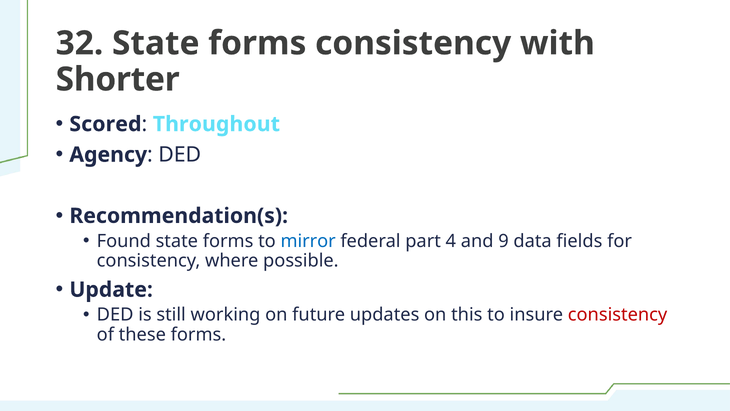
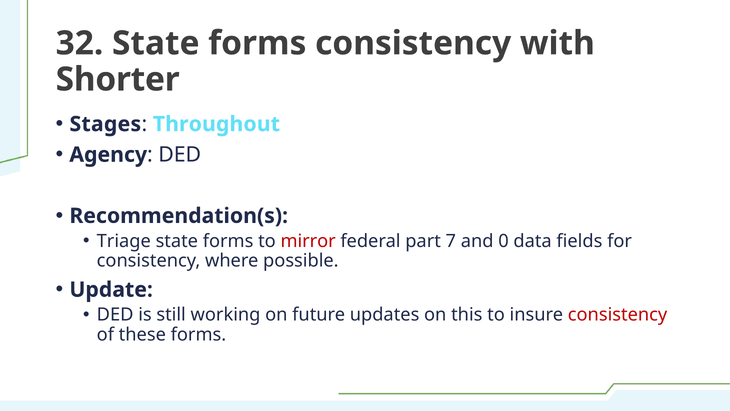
Scored: Scored -> Stages
Found: Found -> Triage
mirror colour: blue -> red
4: 4 -> 7
9: 9 -> 0
